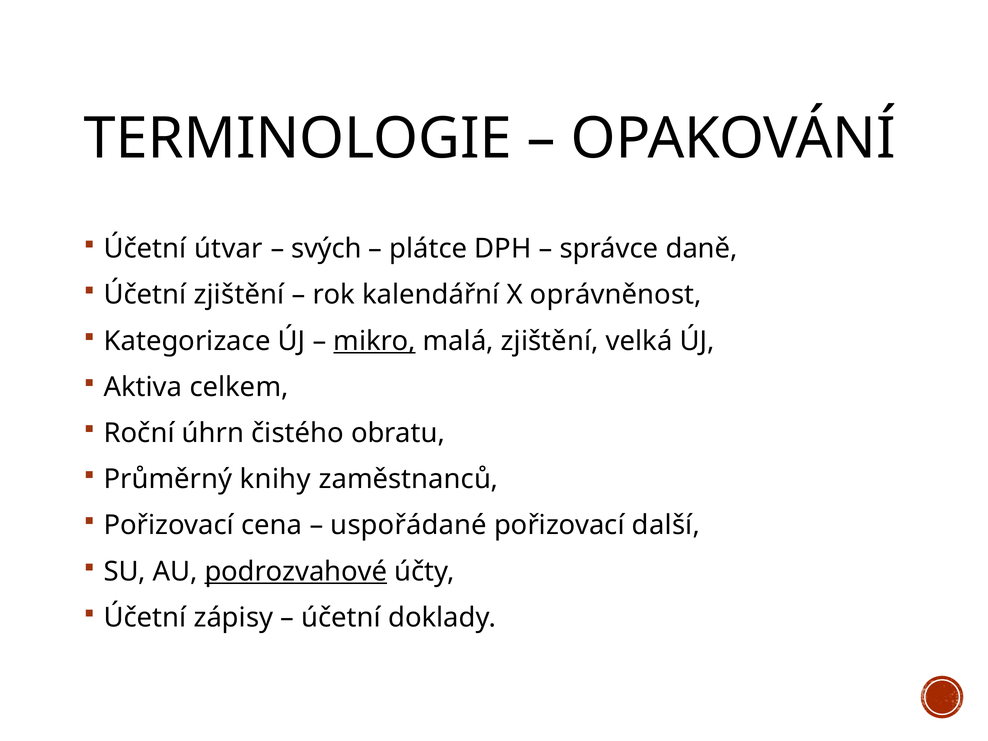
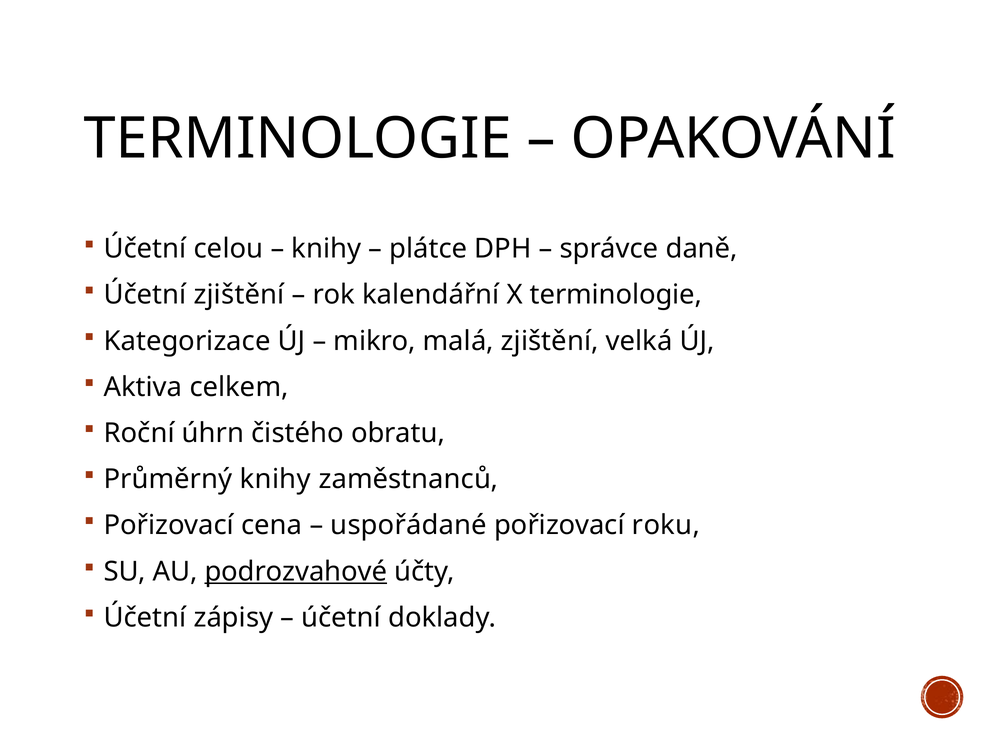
útvar: útvar -> celou
svých at (326, 249): svých -> knihy
X oprávněnost: oprávněnost -> terminologie
mikro underline: present -> none
další: další -> roku
